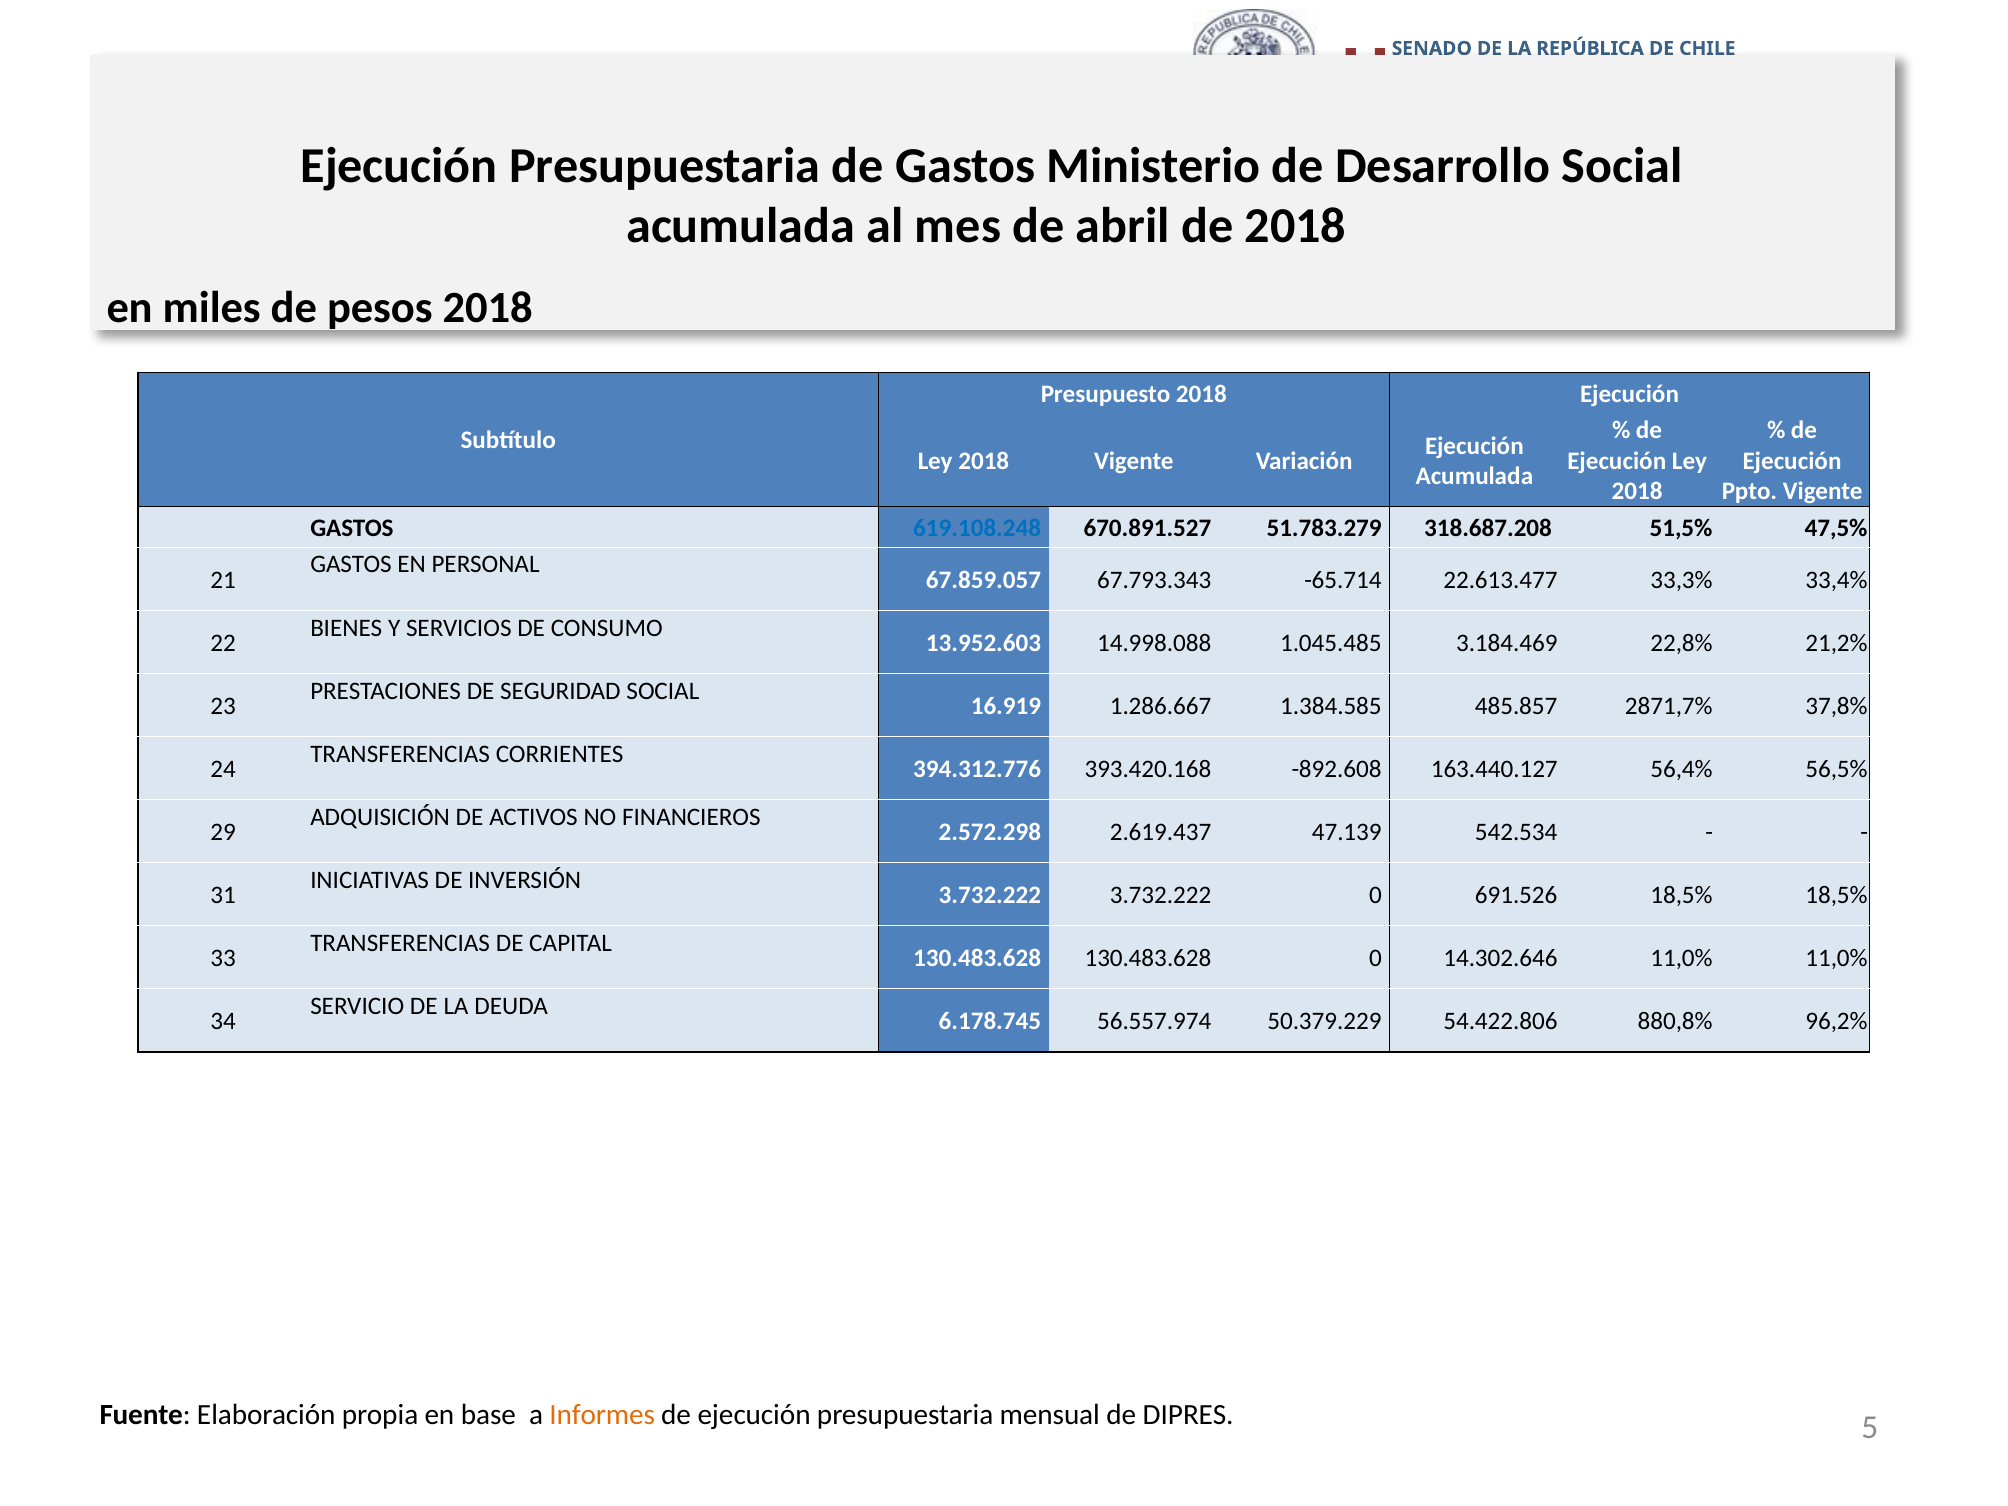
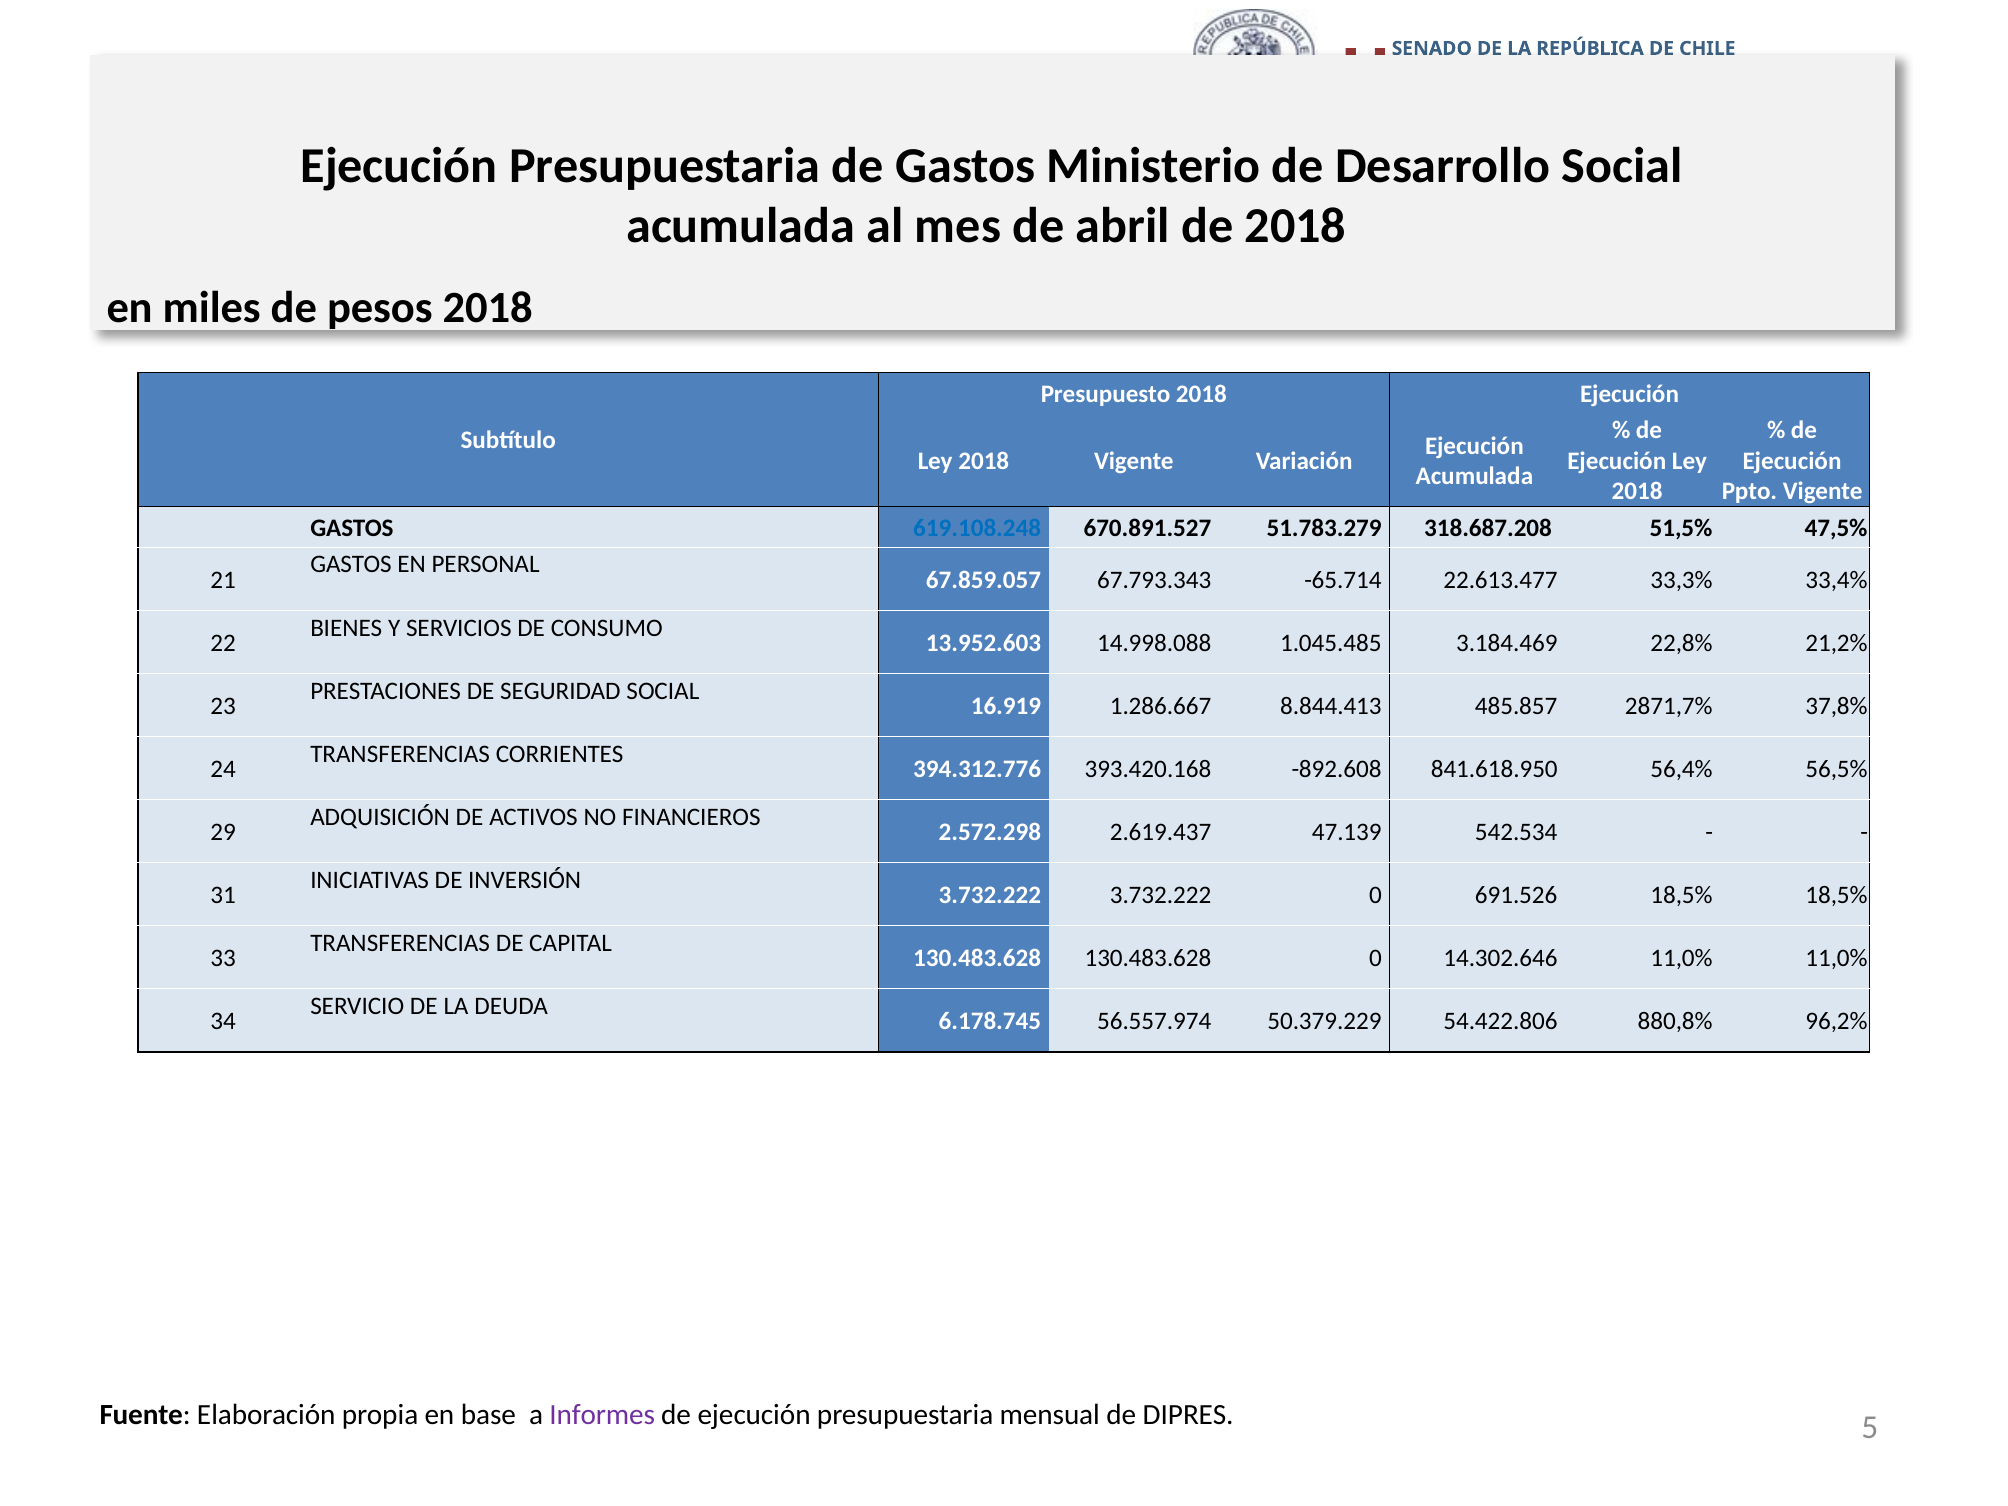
1.384.585: 1.384.585 -> 8.844.413
163.440.127: 163.440.127 -> 841.618.950
Informes colour: orange -> purple
